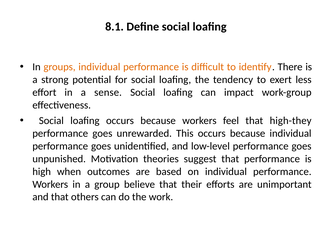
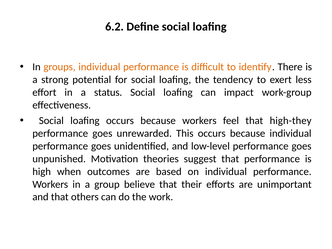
8.1: 8.1 -> 6.2
sense: sense -> status
